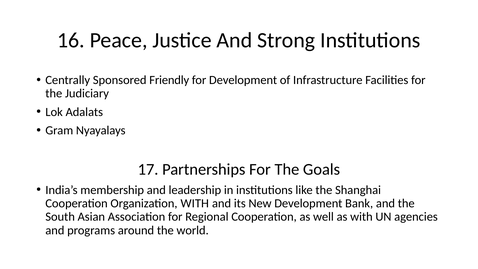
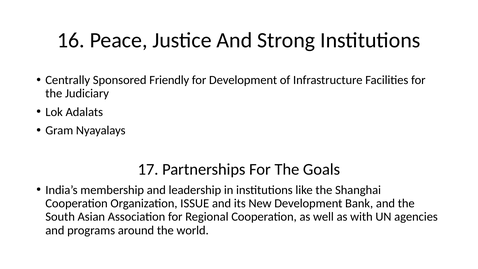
Organization WITH: WITH -> ISSUE
